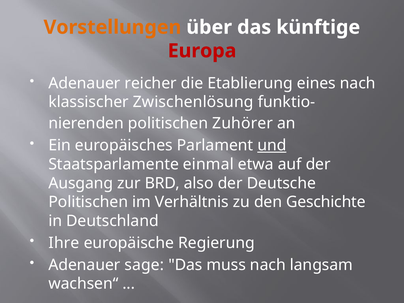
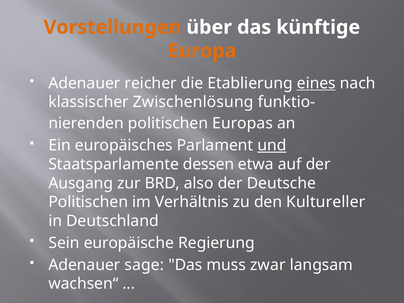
Europa colour: red -> orange
eines underline: none -> present
Zuhörer: Zuhörer -> Europas
einmal: einmal -> dessen
Geschichte: Geschichte -> Kultureller
Ihre: Ihre -> Sein
muss nach: nach -> zwar
